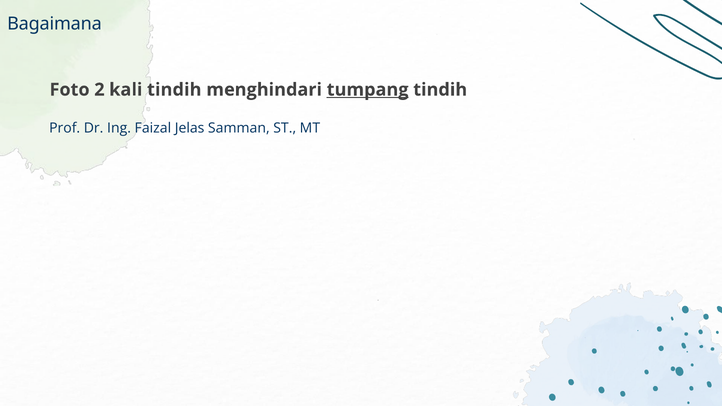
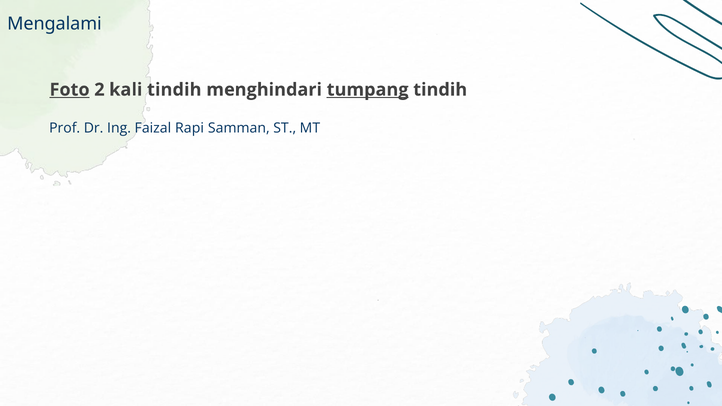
Bagaimana: Bagaimana -> Mengalami
Foto underline: none -> present
Jelas: Jelas -> Rapi
